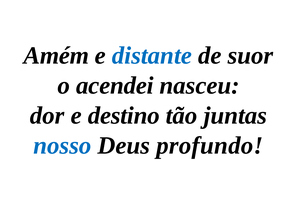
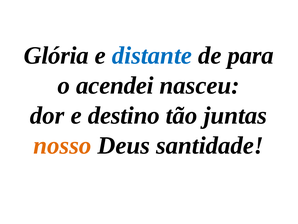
Amém: Amém -> Glória
suor: suor -> para
nosso colour: blue -> orange
profundo: profundo -> santidade
